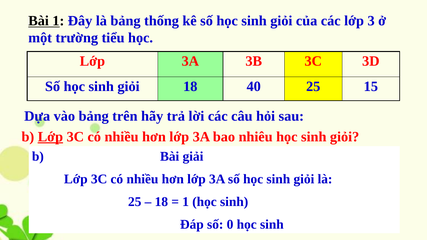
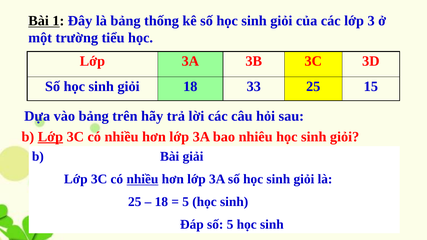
40: 40 -> 33
nhiều at (142, 179) underline: none -> present
1 at (186, 202): 1 -> 5
số 0: 0 -> 5
